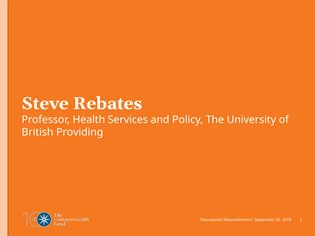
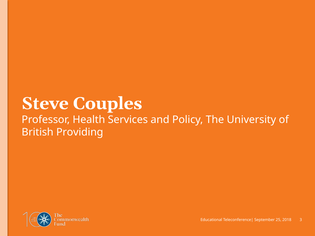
Rebates: Rebates -> Couples
